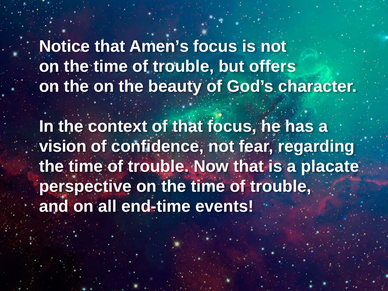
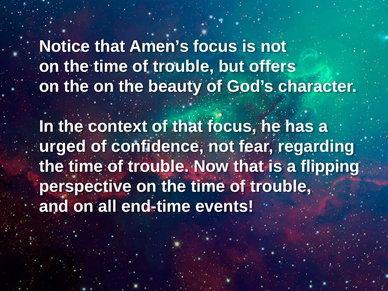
vision: vision -> urged
placate: placate -> flipping
